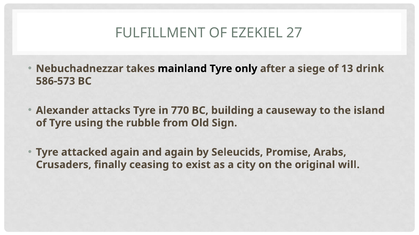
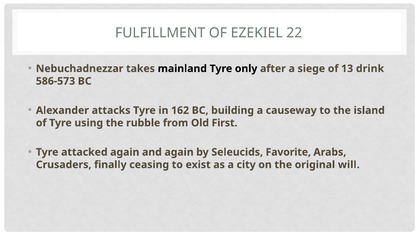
27: 27 -> 22
770: 770 -> 162
Sign: Sign -> First
Promise: Promise -> Favorite
